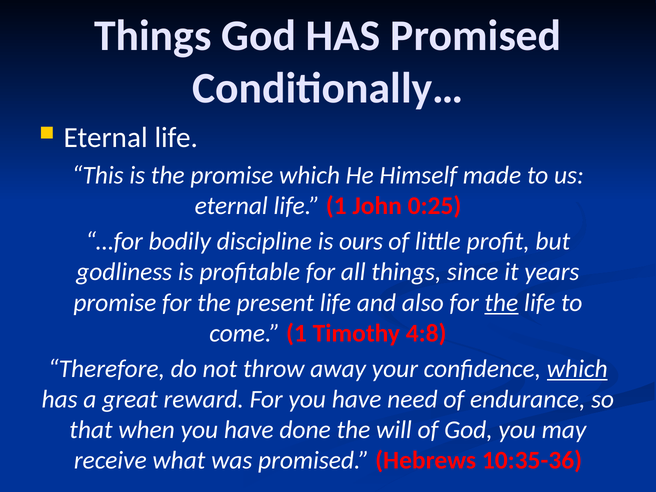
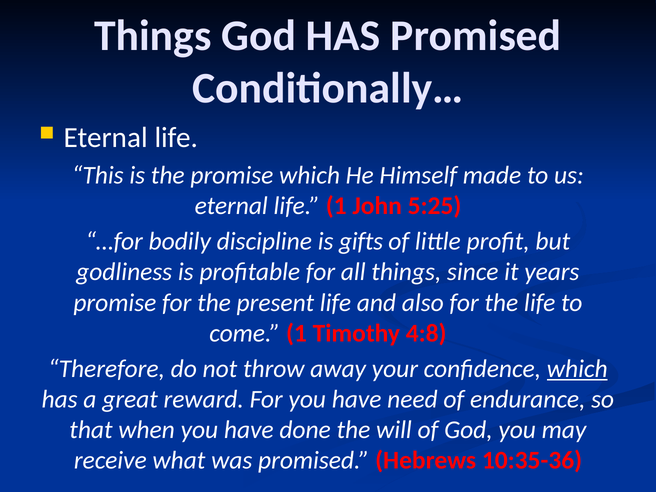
0:25: 0:25 -> 5:25
ours: ours -> gifts
the at (501, 303) underline: present -> none
